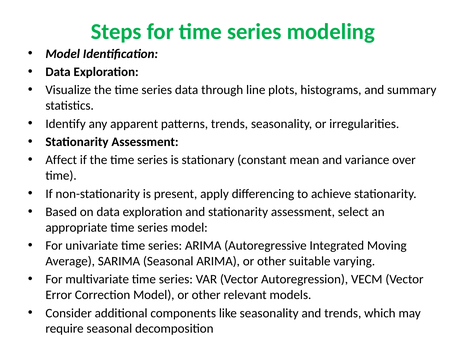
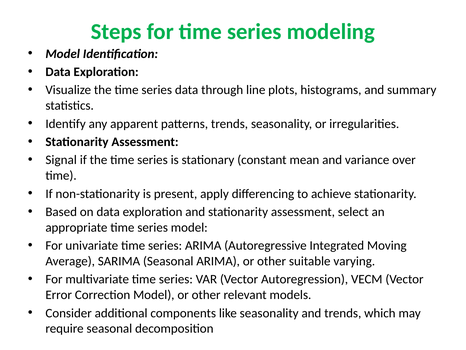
Affect: Affect -> Signal
